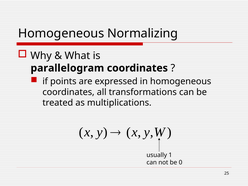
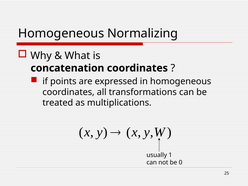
parallelogram: parallelogram -> concatenation
